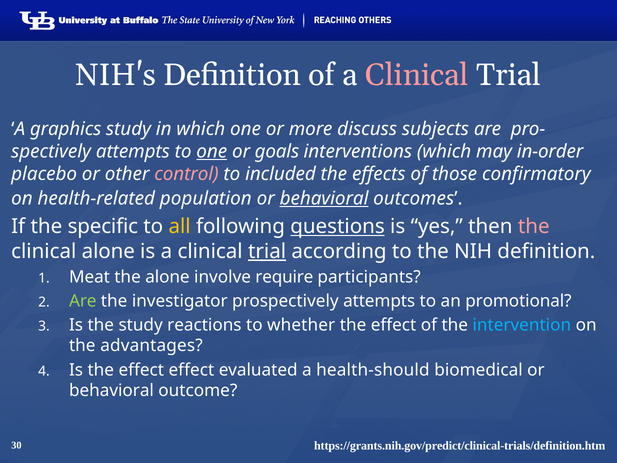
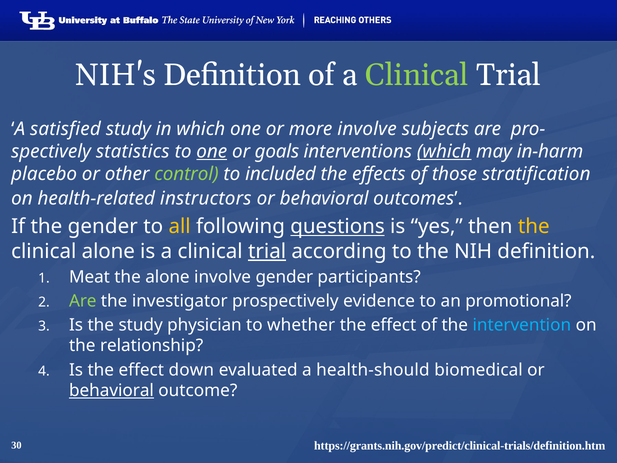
Clinical at (417, 75) colour: pink -> light green
graphics: graphics -> satisfied
more discuss: discuss -> involve
attempts at (133, 151): attempts -> statistics
which at (444, 151) underline: none -> present
in-order: in-order -> in-harm
control colour: pink -> light green
confirmatory: confirmatory -> stratification
population: population -> instructors
behavioral at (324, 198) underline: present -> none
the specific: specific -> gender
the at (534, 227) colour: pink -> yellow
involve require: require -> gender
prospectively attempts: attempts -> evidence
reactions: reactions -> physician
advantages: advantages -> relationship
effect effect: effect -> down
behavioral at (111, 390) underline: none -> present
